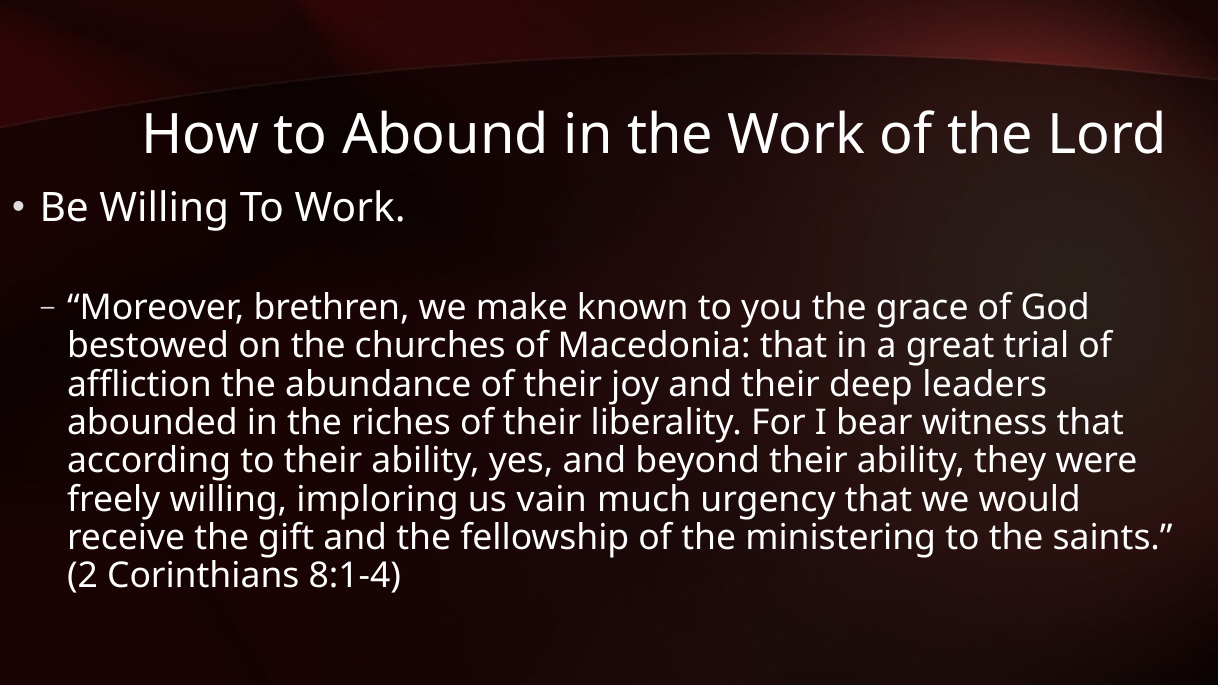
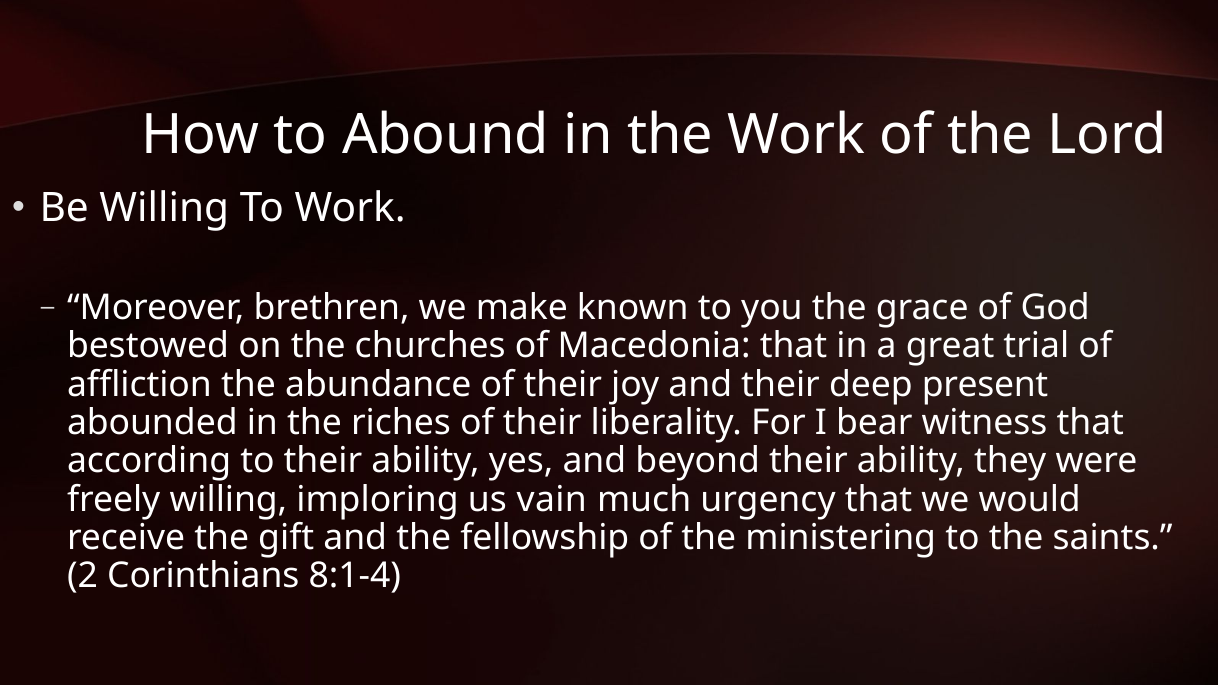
leaders: leaders -> present
